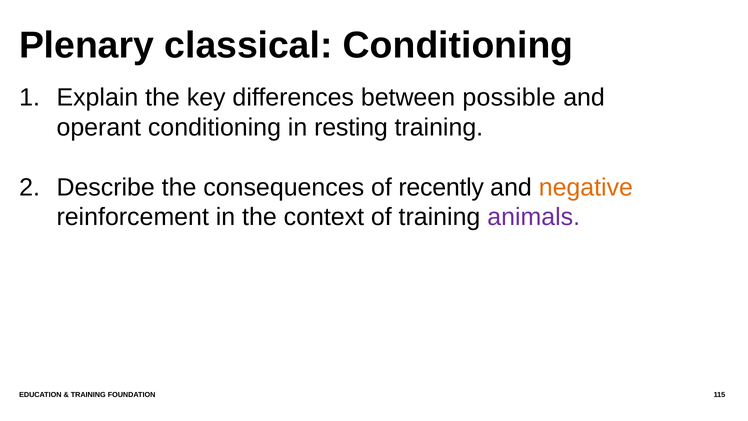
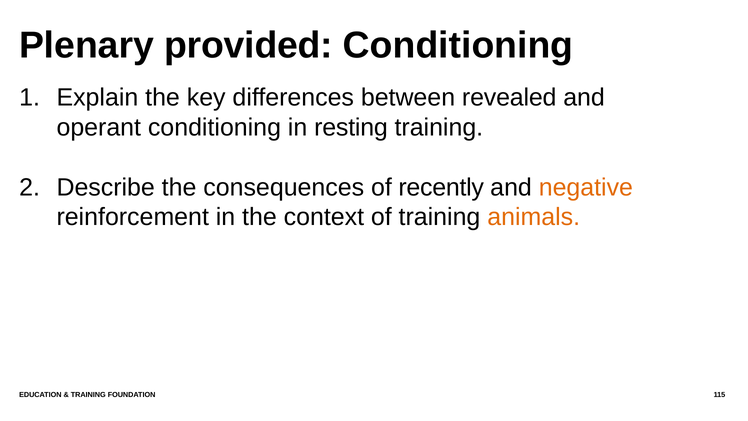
classical: classical -> provided
possible: possible -> revealed
animals colour: purple -> orange
